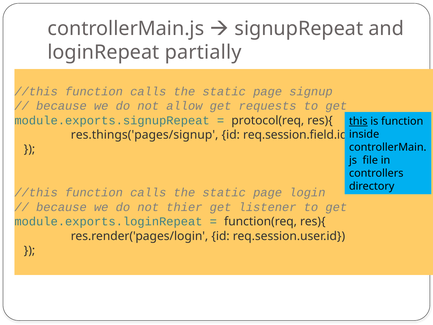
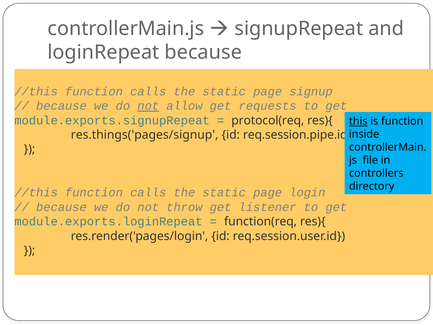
loginRepeat partially: partially -> because
not at (148, 106) underline: none -> present
req.session.field.id: req.session.field.id -> req.session.pipe.id
thier: thier -> throw
